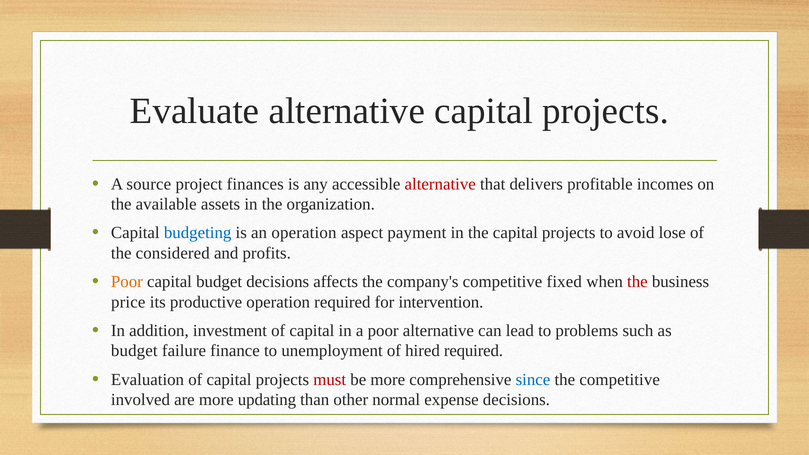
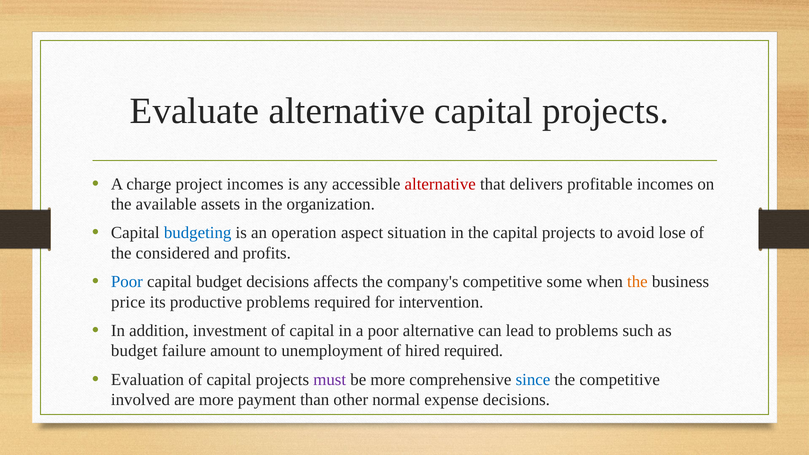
source: source -> charge
project finances: finances -> incomes
payment: payment -> situation
Poor at (127, 282) colour: orange -> blue
fixed: fixed -> some
the at (637, 282) colour: red -> orange
productive operation: operation -> problems
finance: finance -> amount
must colour: red -> purple
updating: updating -> payment
